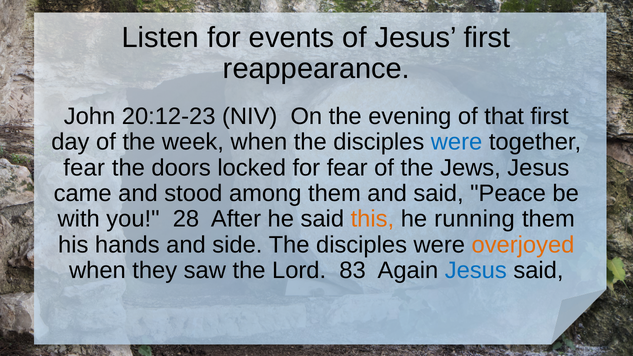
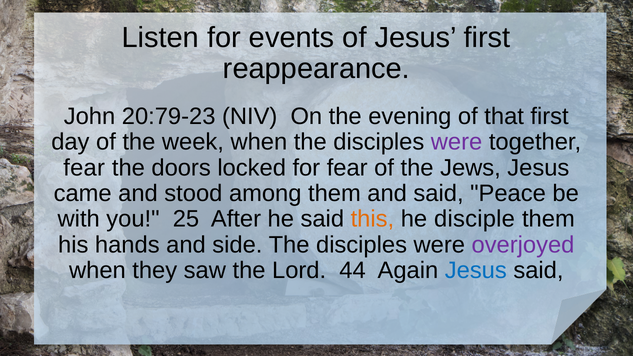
20:12-23: 20:12-23 -> 20:79-23
were at (457, 142) colour: blue -> purple
28: 28 -> 25
running: running -> disciple
overjoyed colour: orange -> purple
83: 83 -> 44
